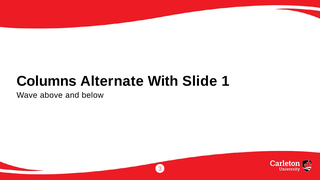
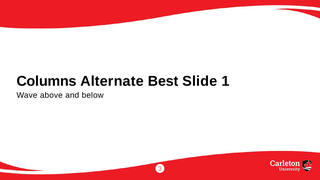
With: With -> Best
